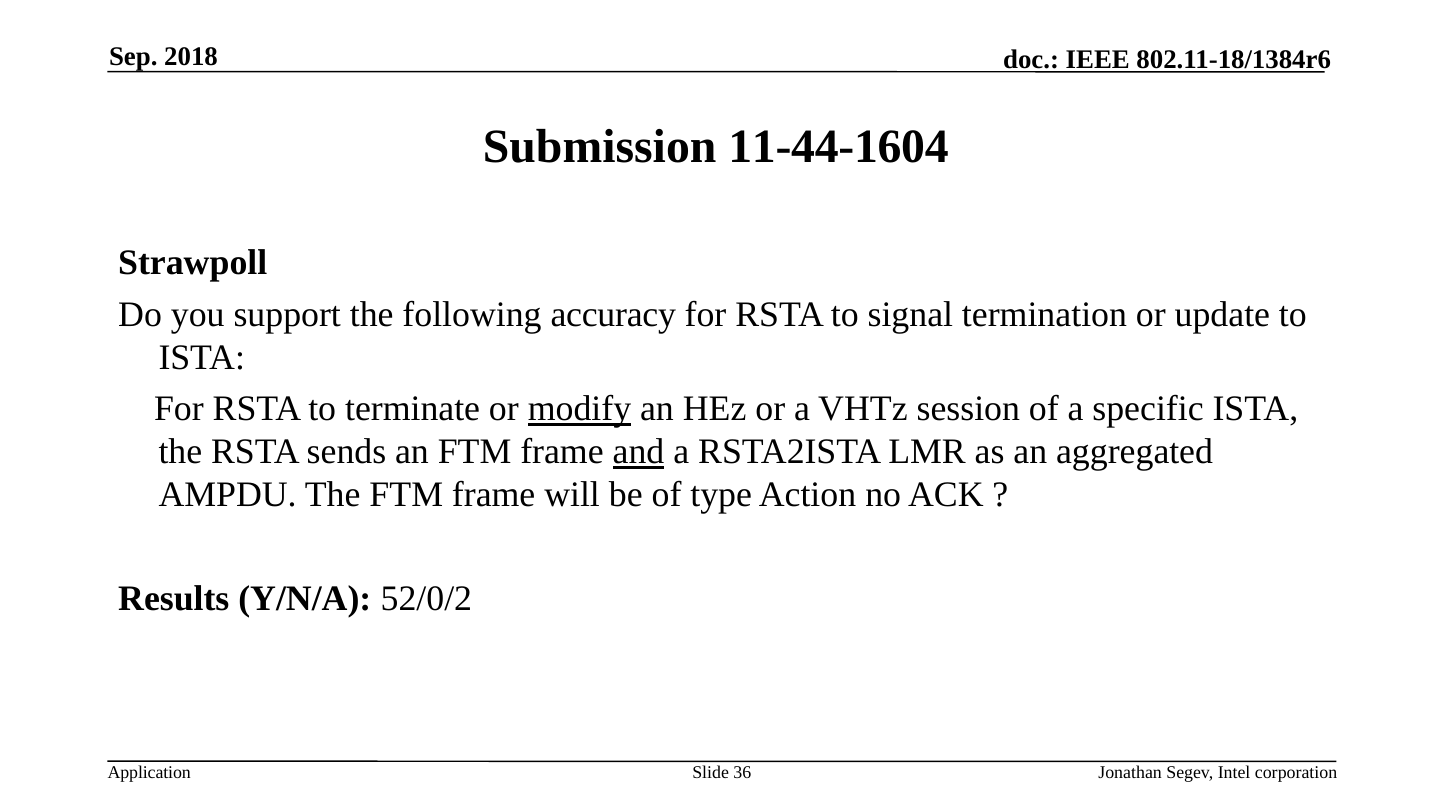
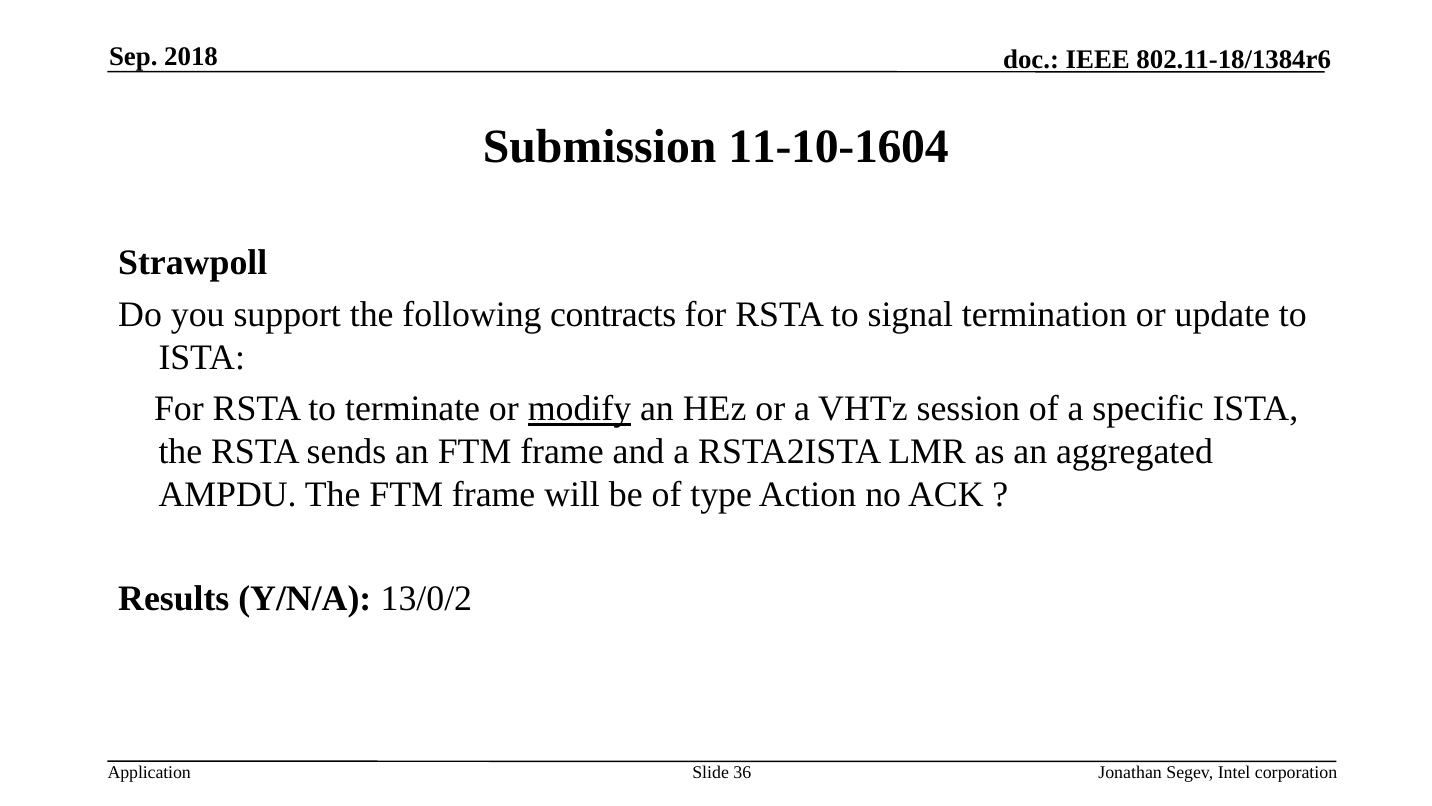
11-44-1604: 11-44-1604 -> 11-10-1604
accuracy: accuracy -> contracts
and underline: present -> none
52/0/2: 52/0/2 -> 13/0/2
